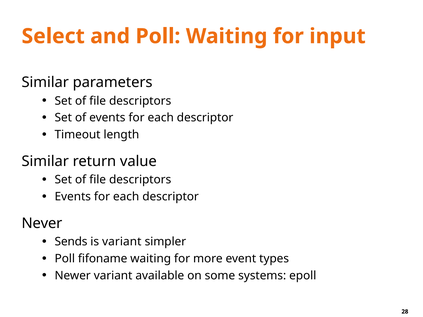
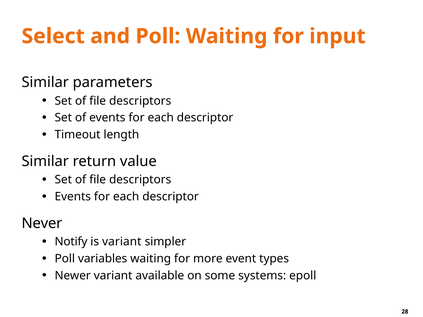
Sends: Sends -> Notify
fifoname: fifoname -> variables
